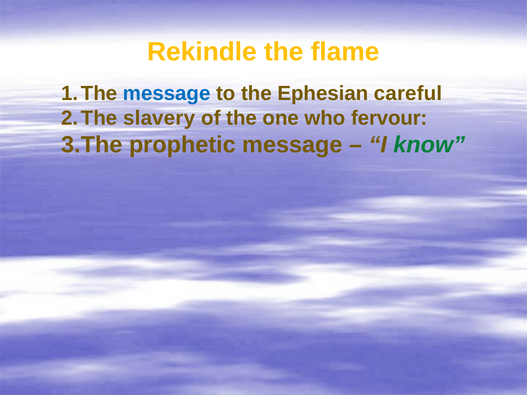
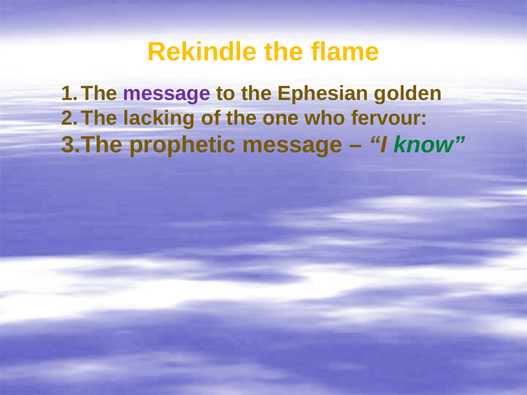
message at (167, 94) colour: blue -> purple
careful: careful -> golden
slavery: slavery -> lacking
